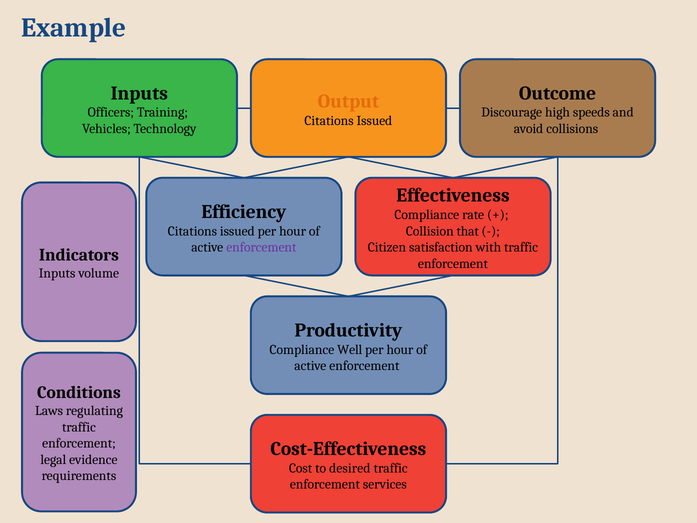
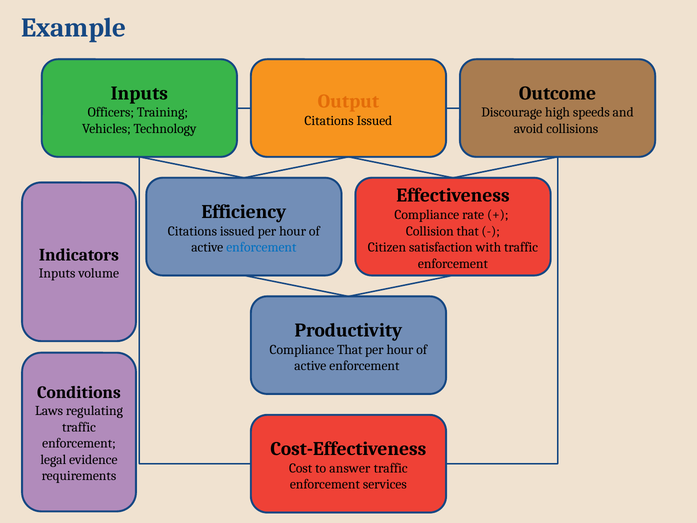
enforcement at (261, 247) colour: purple -> blue
Compliance Well: Well -> That
desired: desired -> answer
